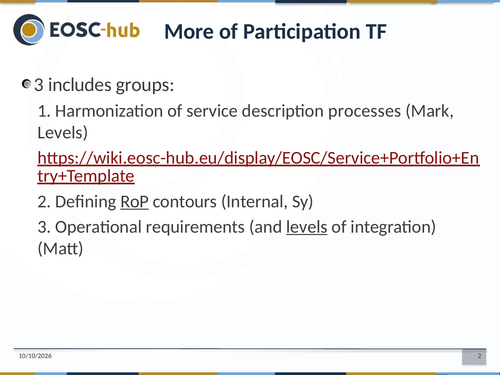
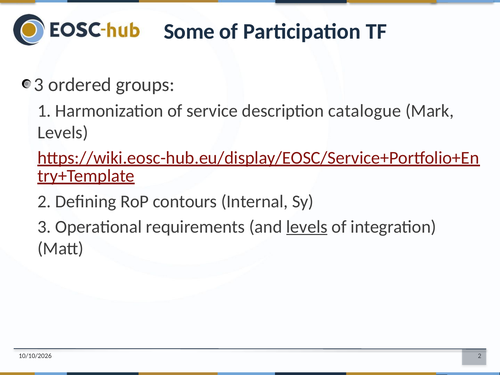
More: More -> Some
includes: includes -> ordered
processes: processes -> catalogue
RoP underline: present -> none
